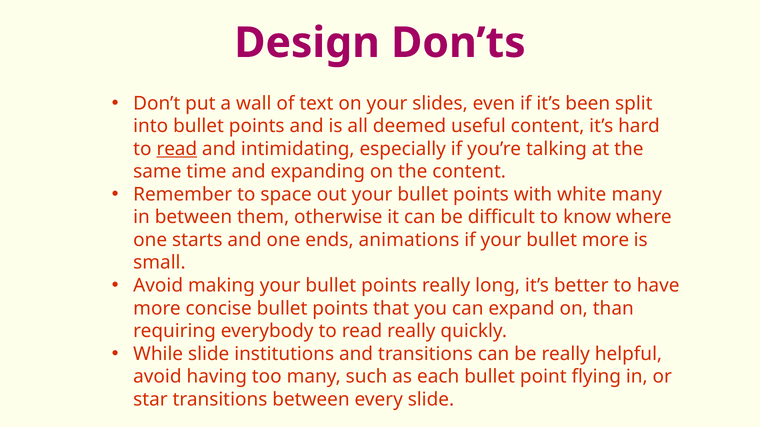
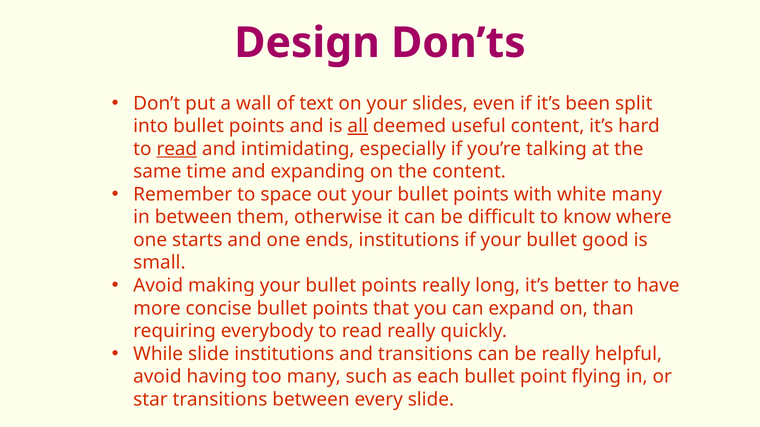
all underline: none -> present
ends animations: animations -> institutions
bullet more: more -> good
